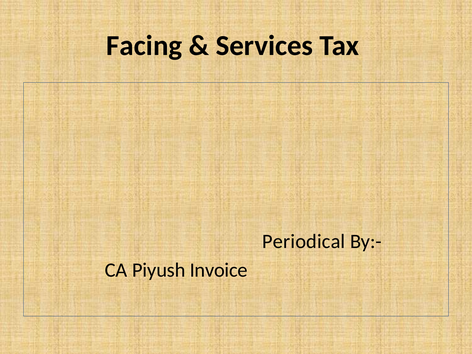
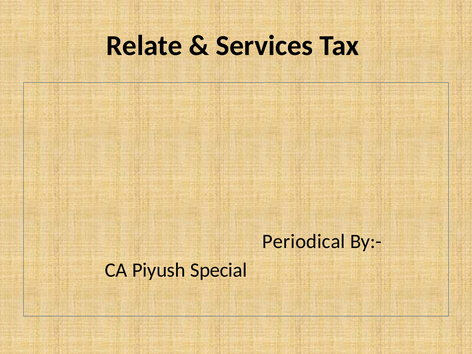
Facing: Facing -> Relate
Invoice: Invoice -> Special
